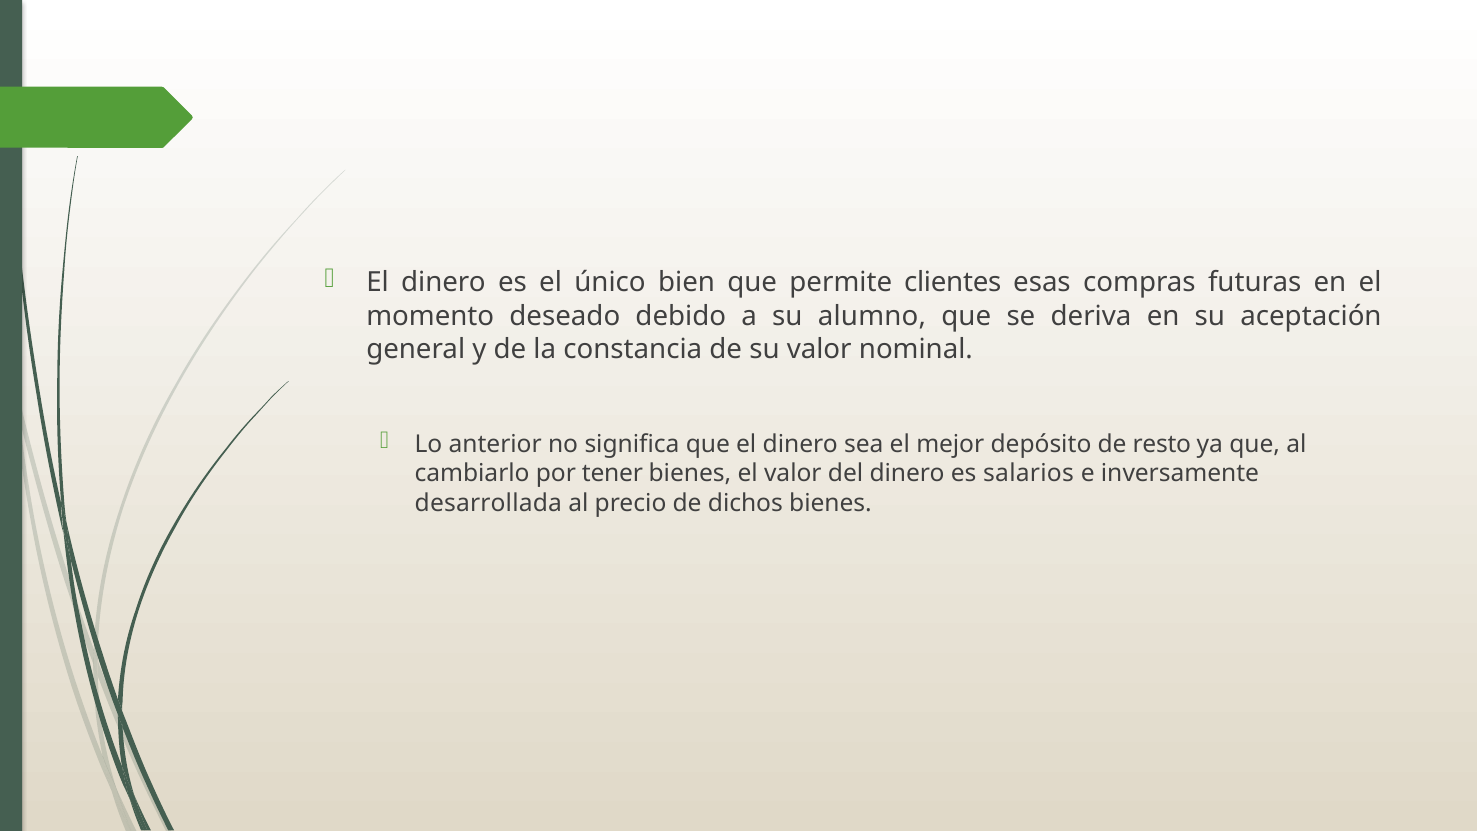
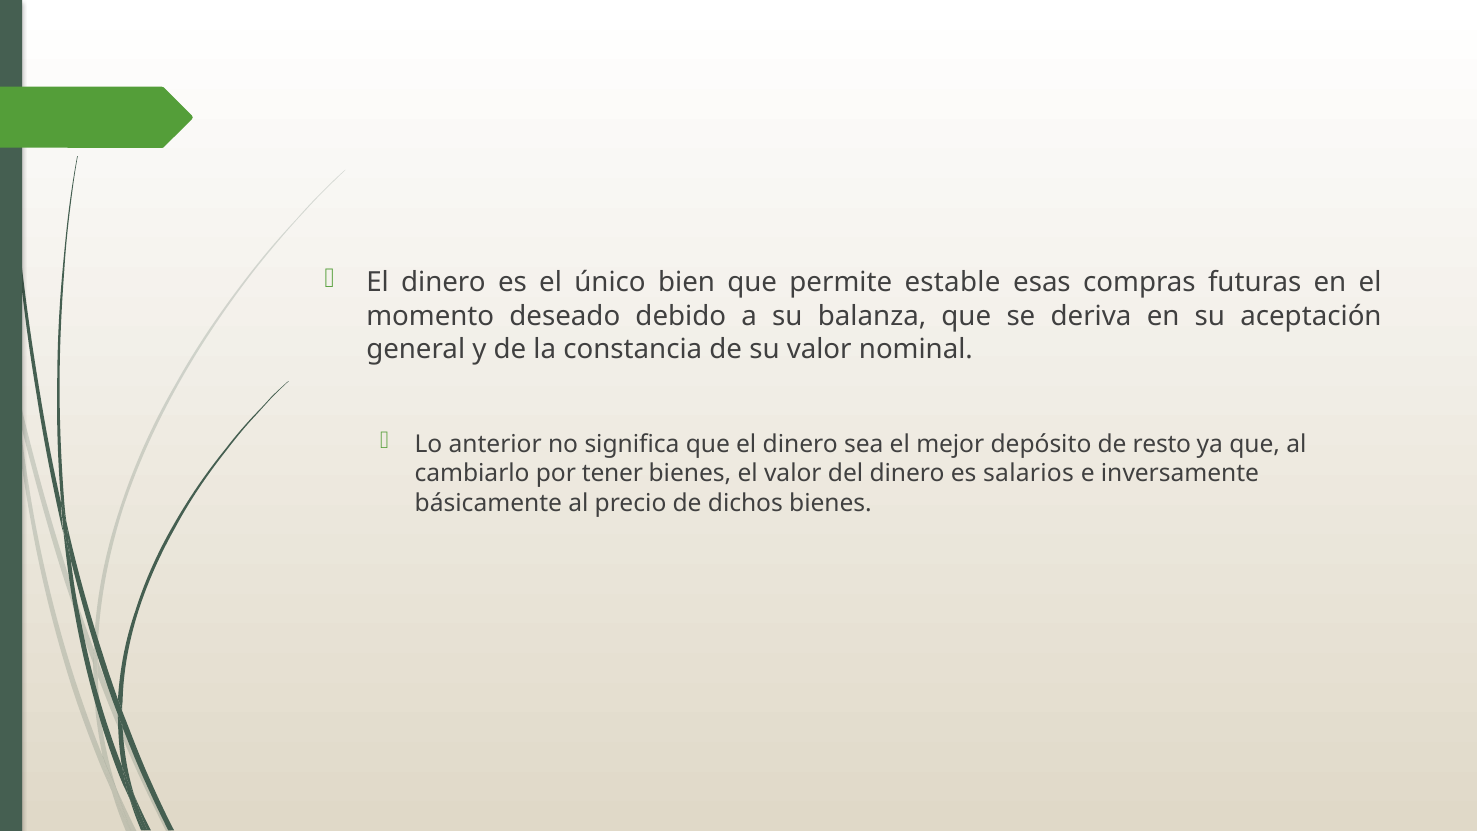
clientes: clientes -> estable
alumno: alumno -> balanza
desarrollada: desarrollada -> básicamente
